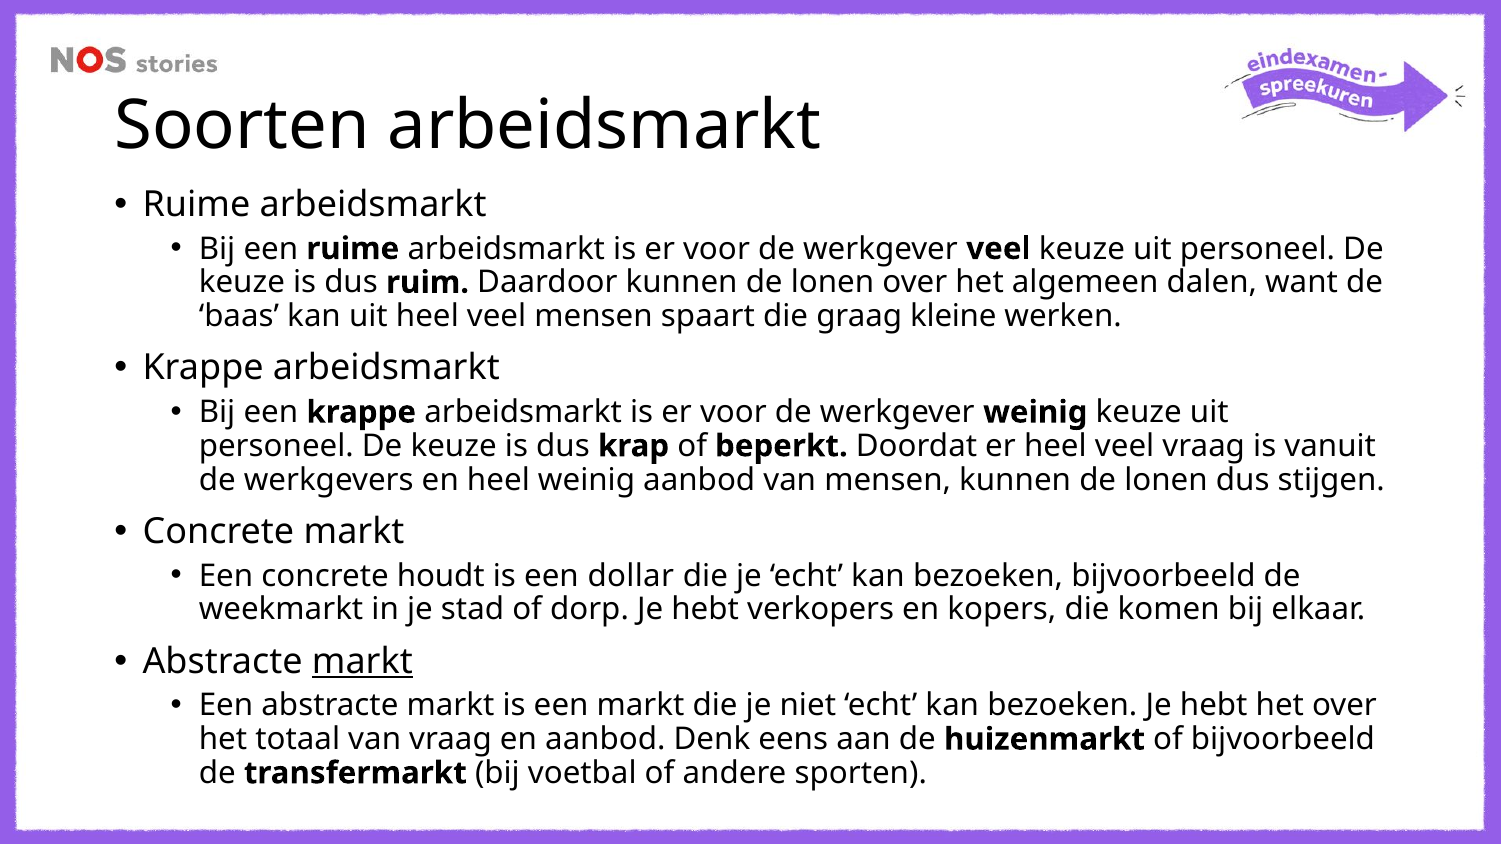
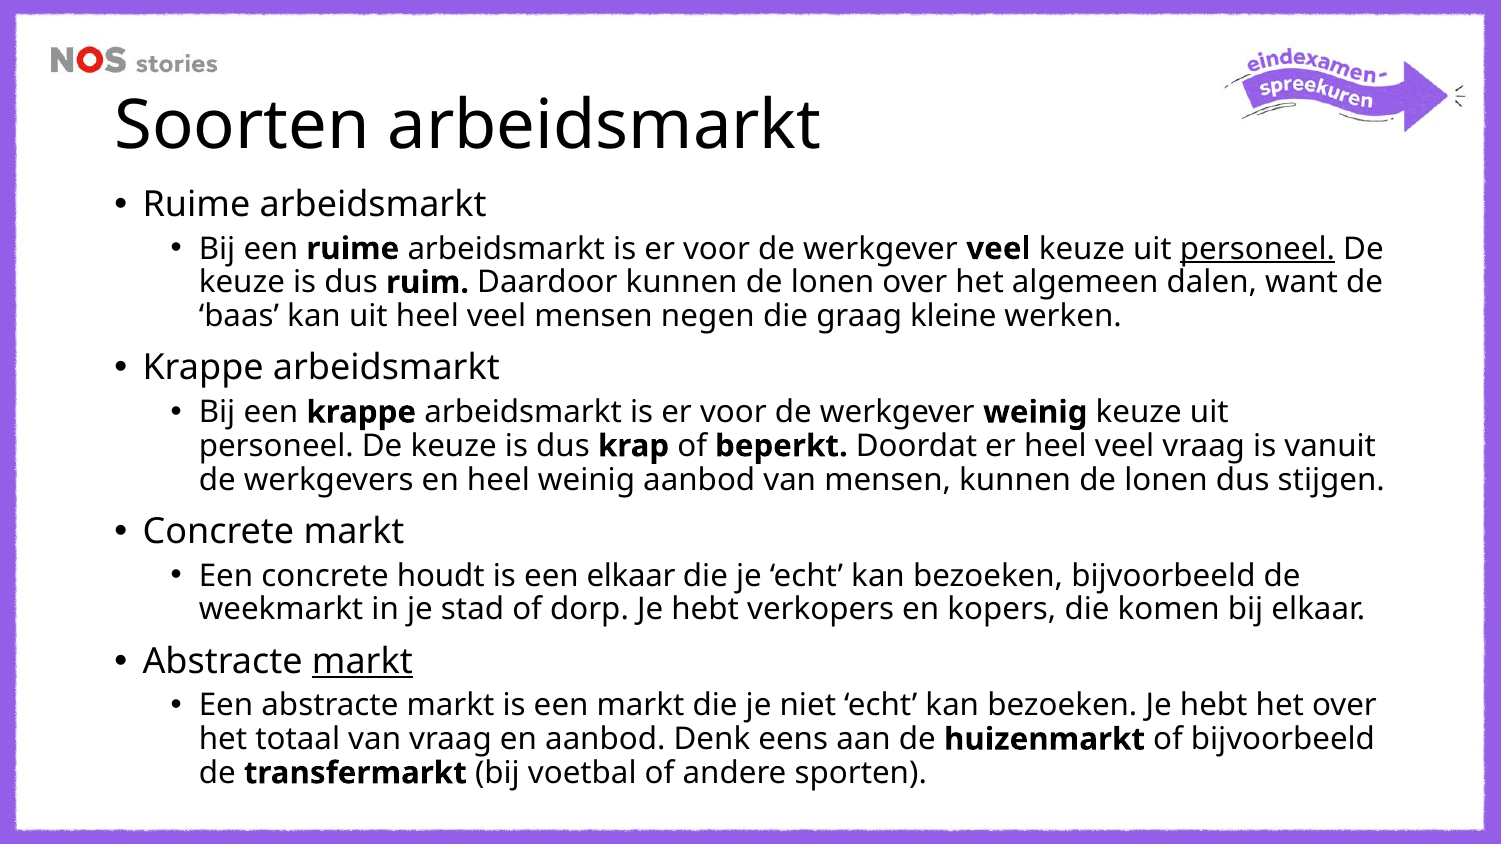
personeel at (1258, 249) underline: none -> present
spaart: spaart -> negen
een dollar: dollar -> elkaar
